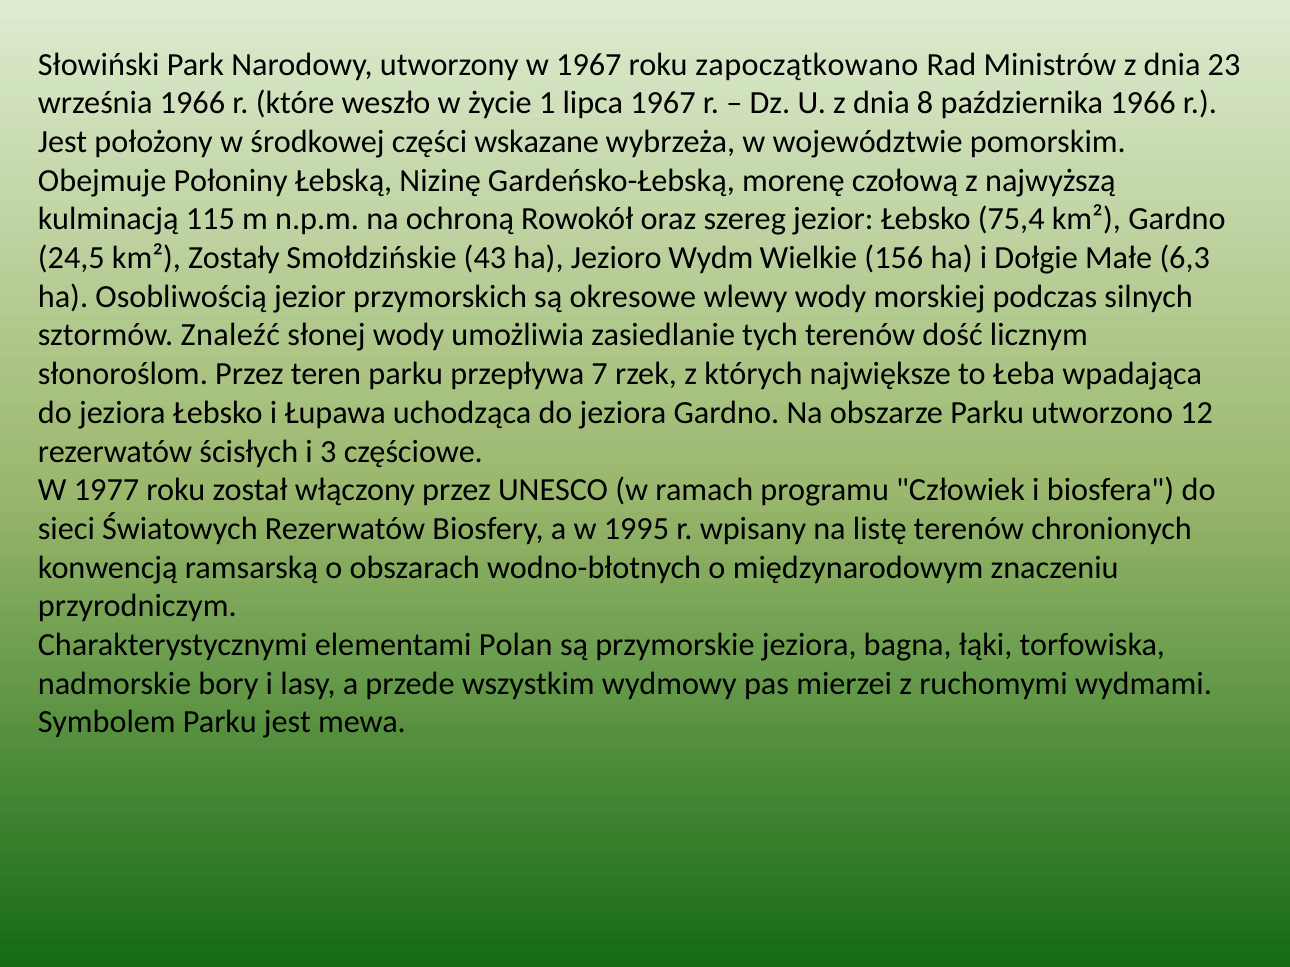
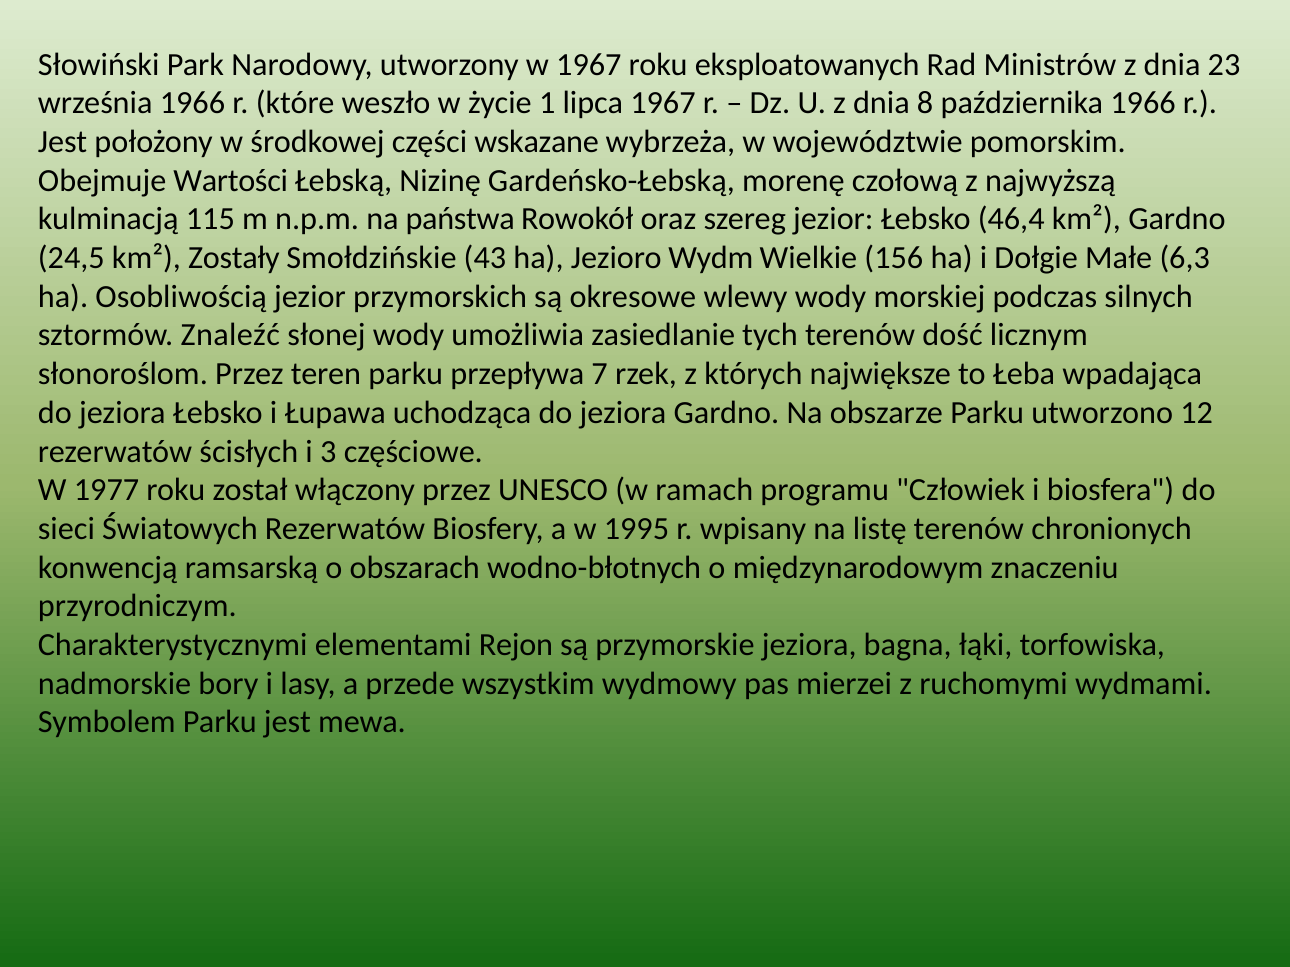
zapoczątkowano: zapoczątkowano -> eksploatowanych
Połoniny: Połoniny -> Wartości
ochroną: ochroną -> państwa
75,4: 75,4 -> 46,4
Polan: Polan -> Rejon
